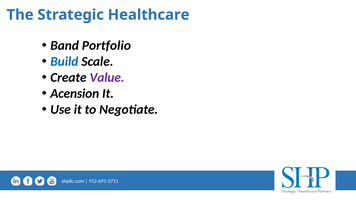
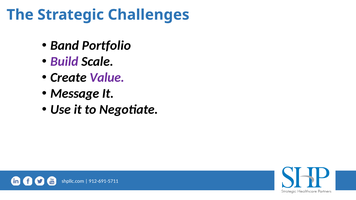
Healthcare: Healthcare -> Challenges
Build colour: blue -> purple
Acension: Acension -> Message
